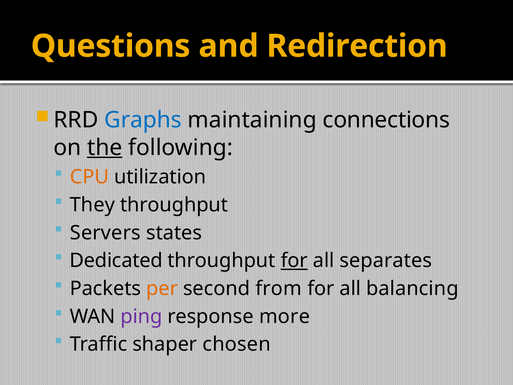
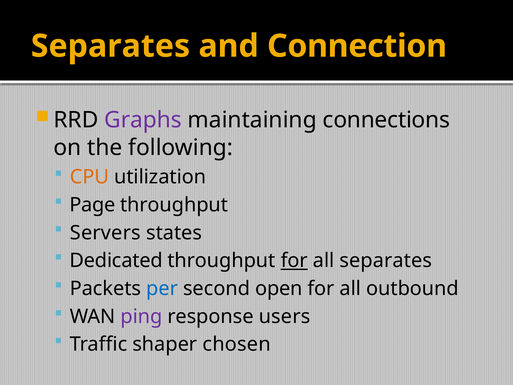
Questions at (111, 46): Questions -> Separates
Redirection: Redirection -> Connection
Graphs colour: blue -> purple
the underline: present -> none
They: They -> Page
per colour: orange -> blue
from: from -> open
balancing: balancing -> outbound
more: more -> users
